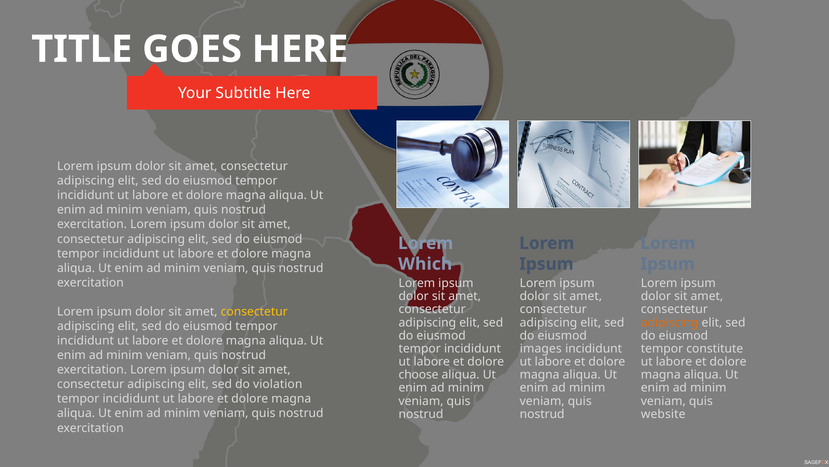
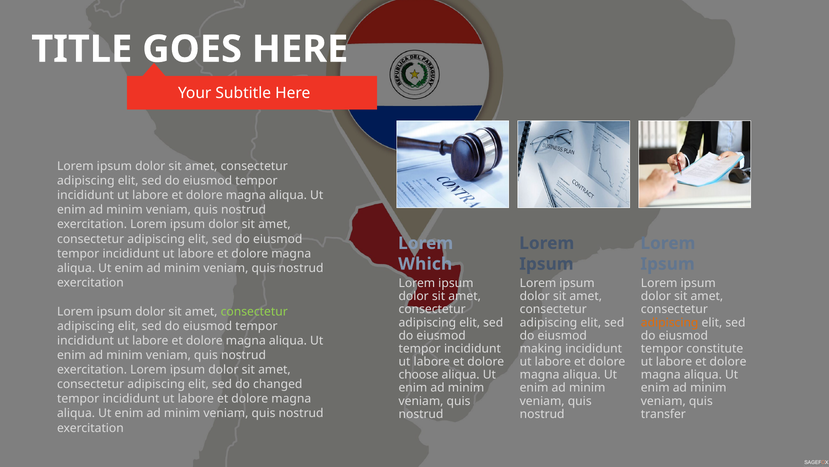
consectetur at (254, 311) colour: yellow -> light green
images: images -> making
violation: violation -> changed
website: website -> transfer
